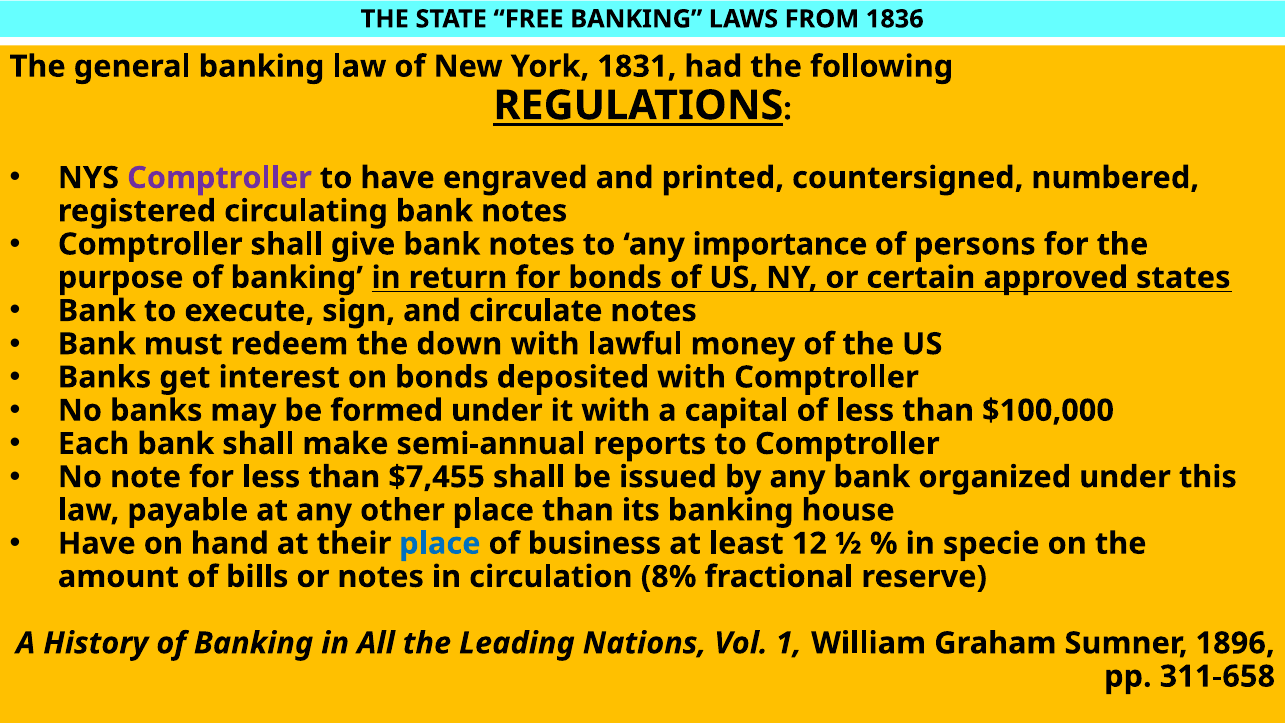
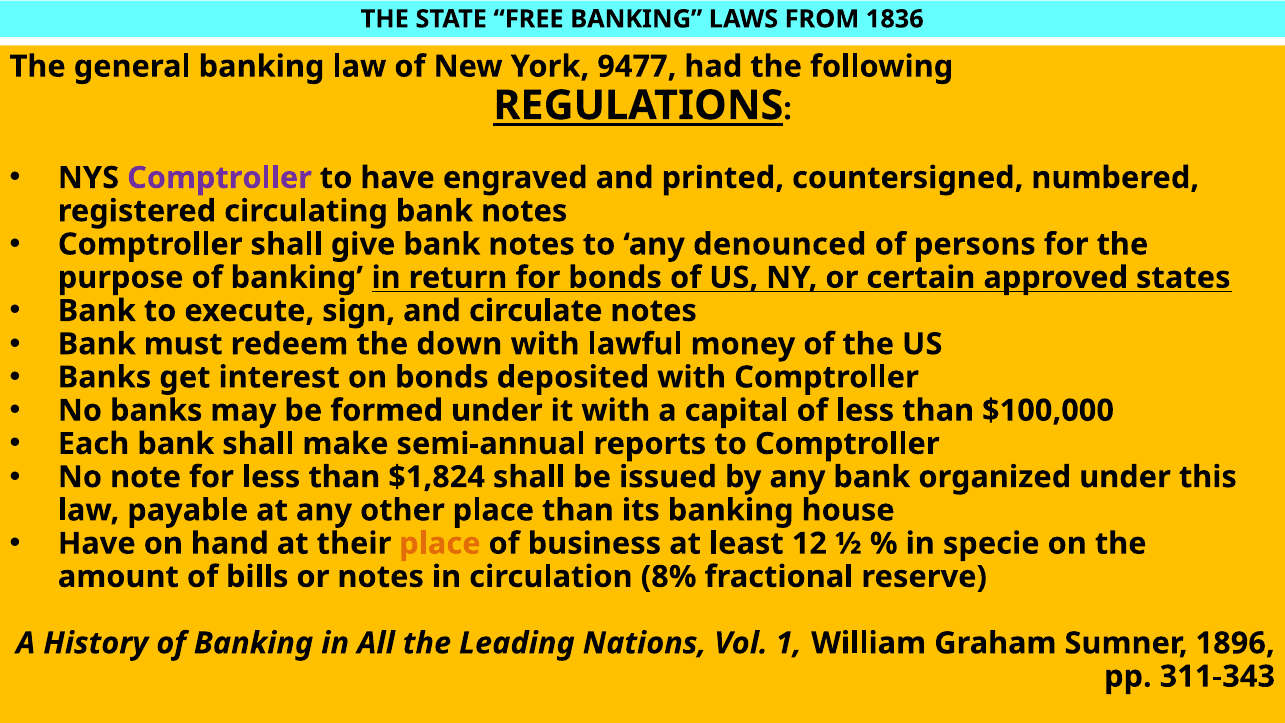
1831: 1831 -> 9477
importance: importance -> denounced
$7,455: $7,455 -> $1,824
place at (440, 543) colour: blue -> orange
311-658: 311-658 -> 311-343
